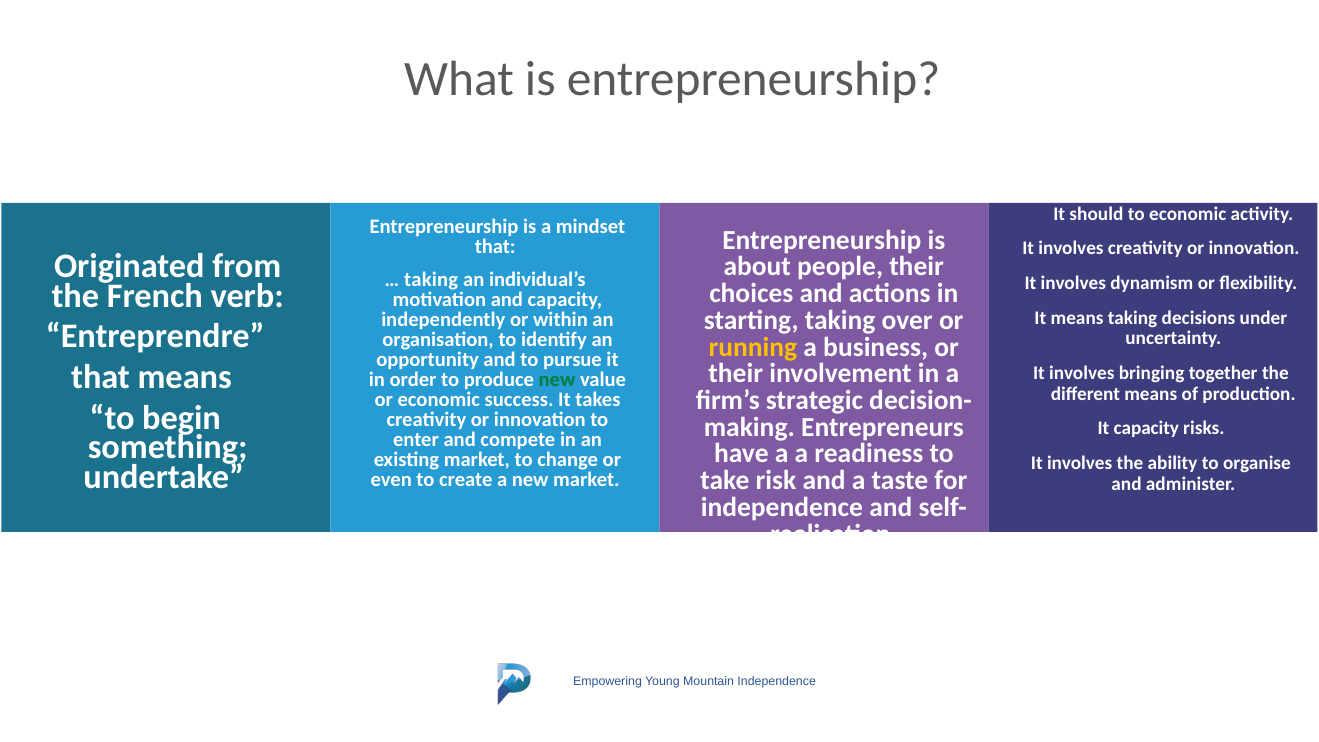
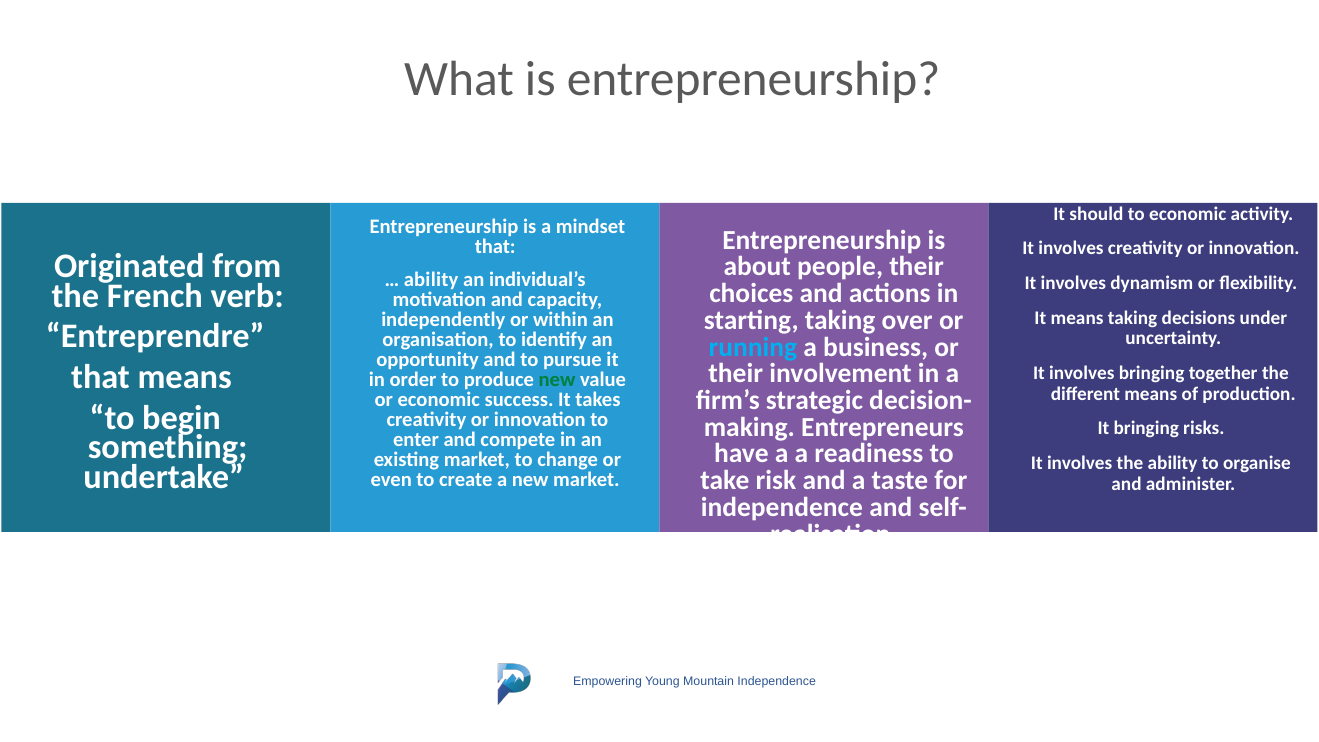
taking at (431, 279): taking -> ability
running colour: yellow -> light blue
It capacity: capacity -> bringing
